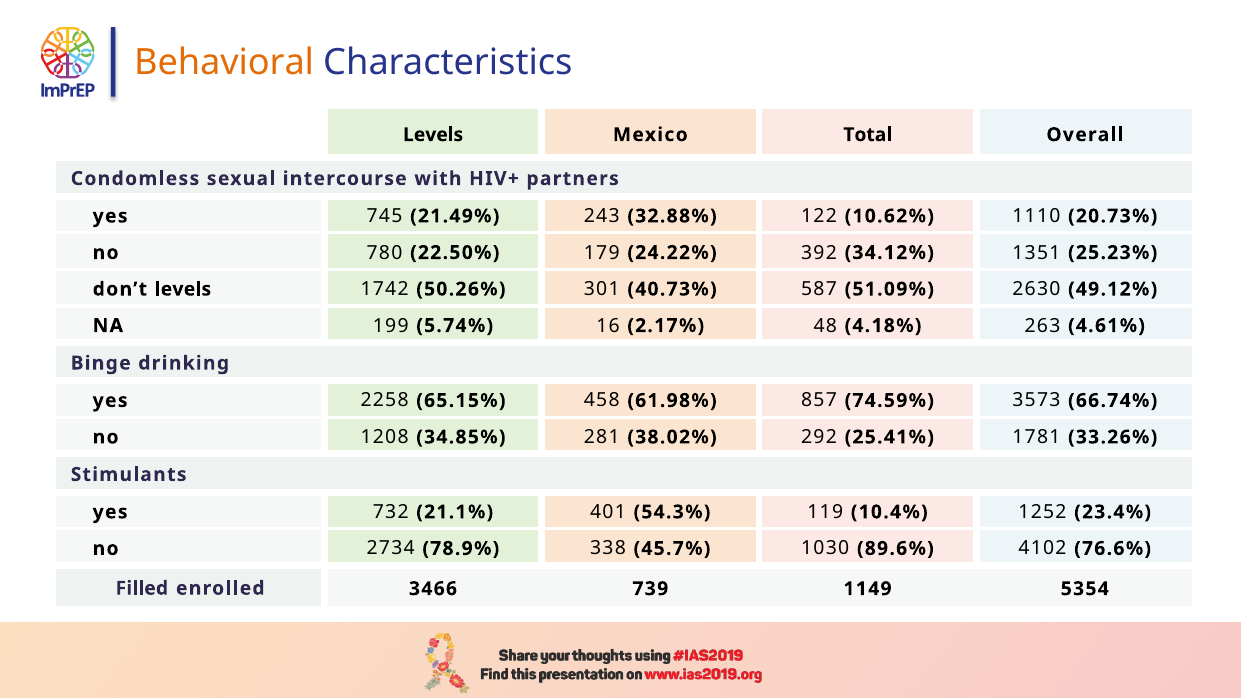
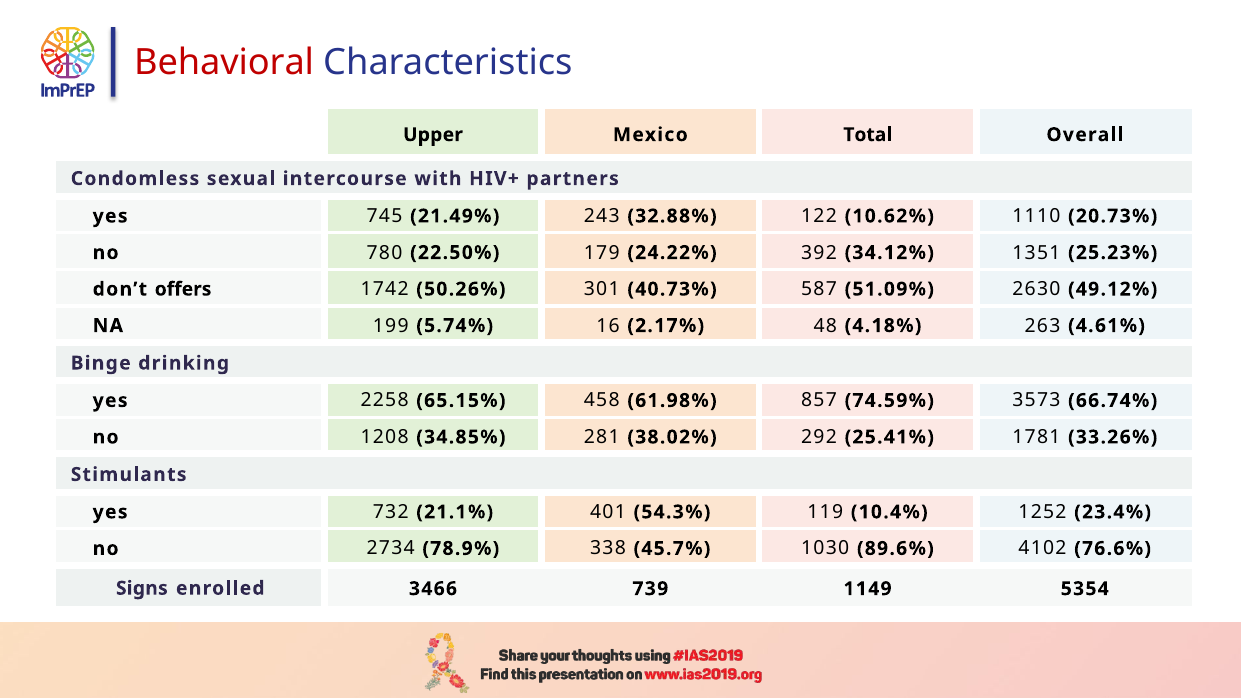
Behavioral colour: orange -> red
Levels at (433, 135): Levels -> Upper
don’t levels: levels -> offers
Filled: Filled -> Signs
